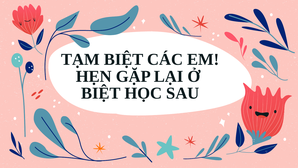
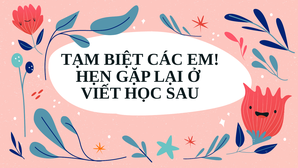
BIỆT at (101, 93): BIỆT -> VIẾT
